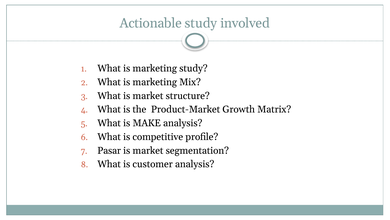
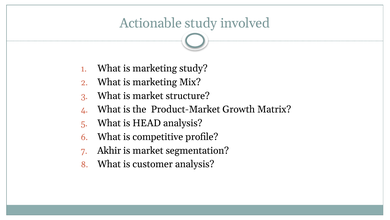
MAKE: MAKE -> HEAD
Pasar: Pasar -> Akhir
